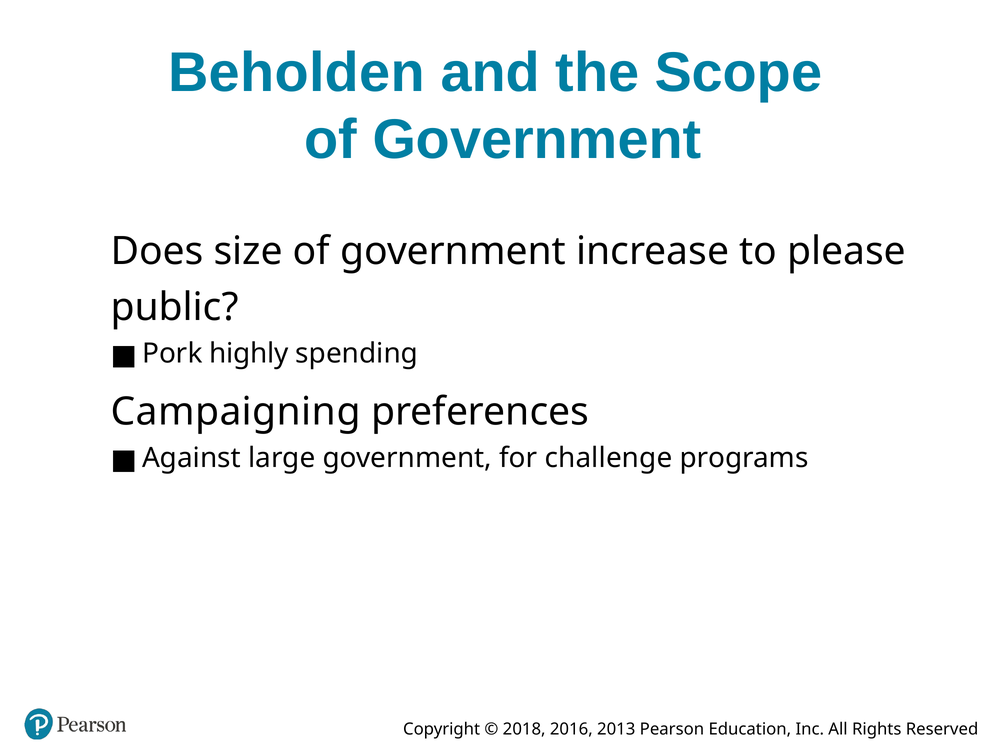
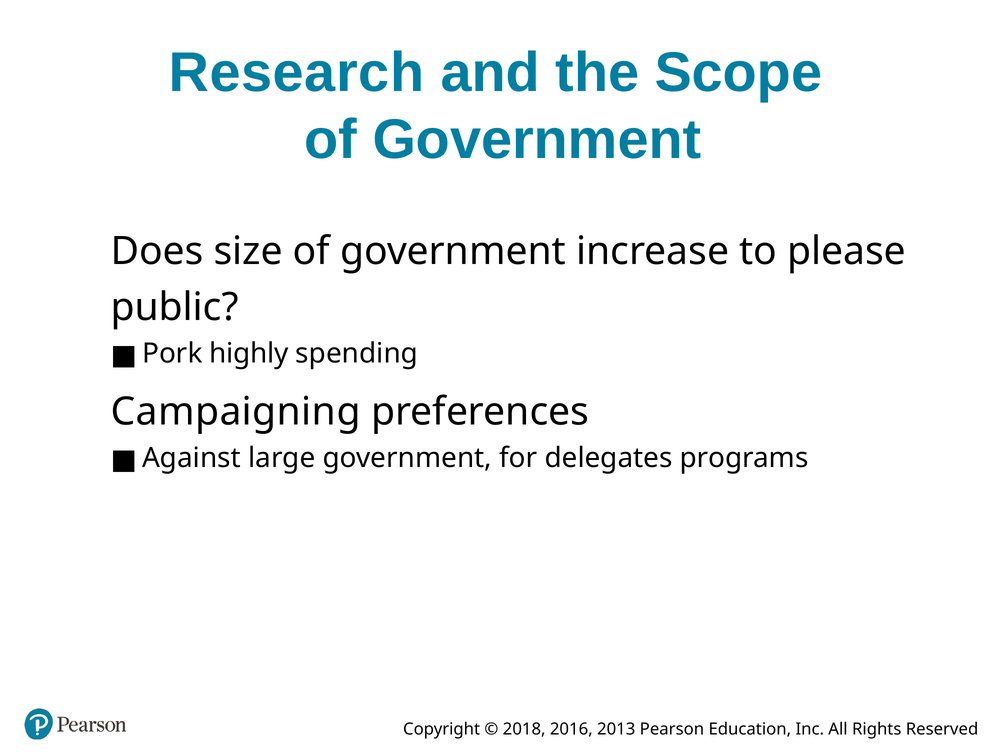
Beholden: Beholden -> Research
challenge: challenge -> delegates
